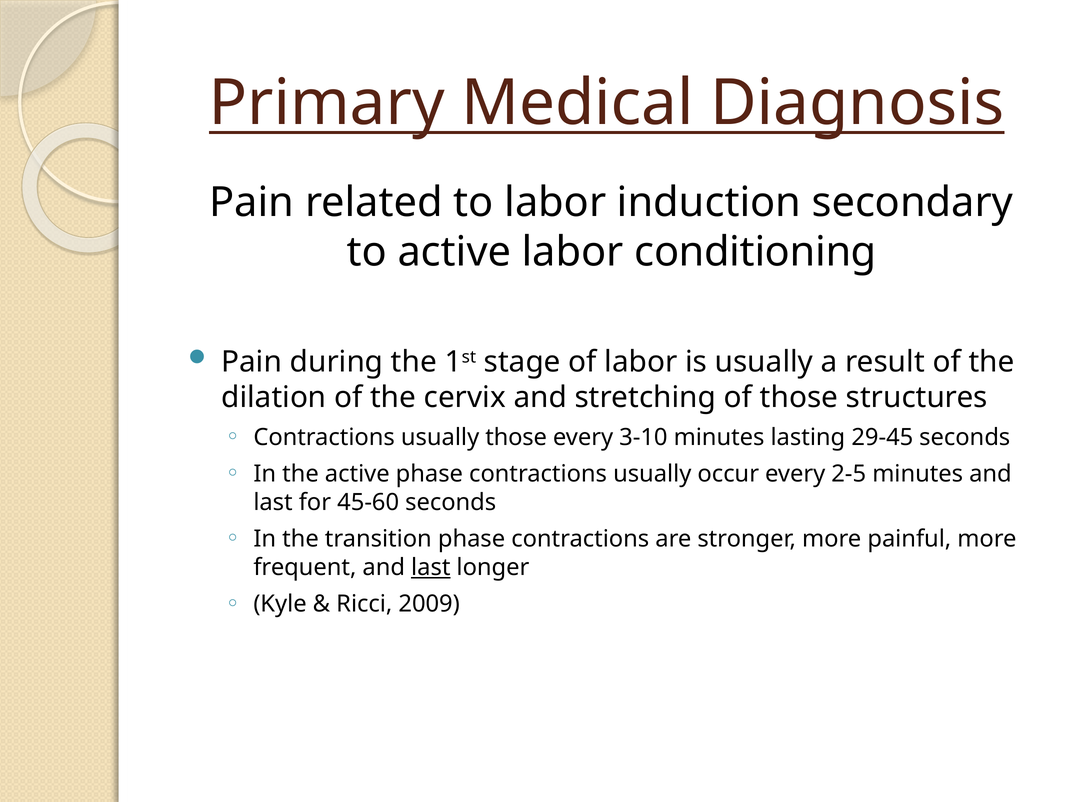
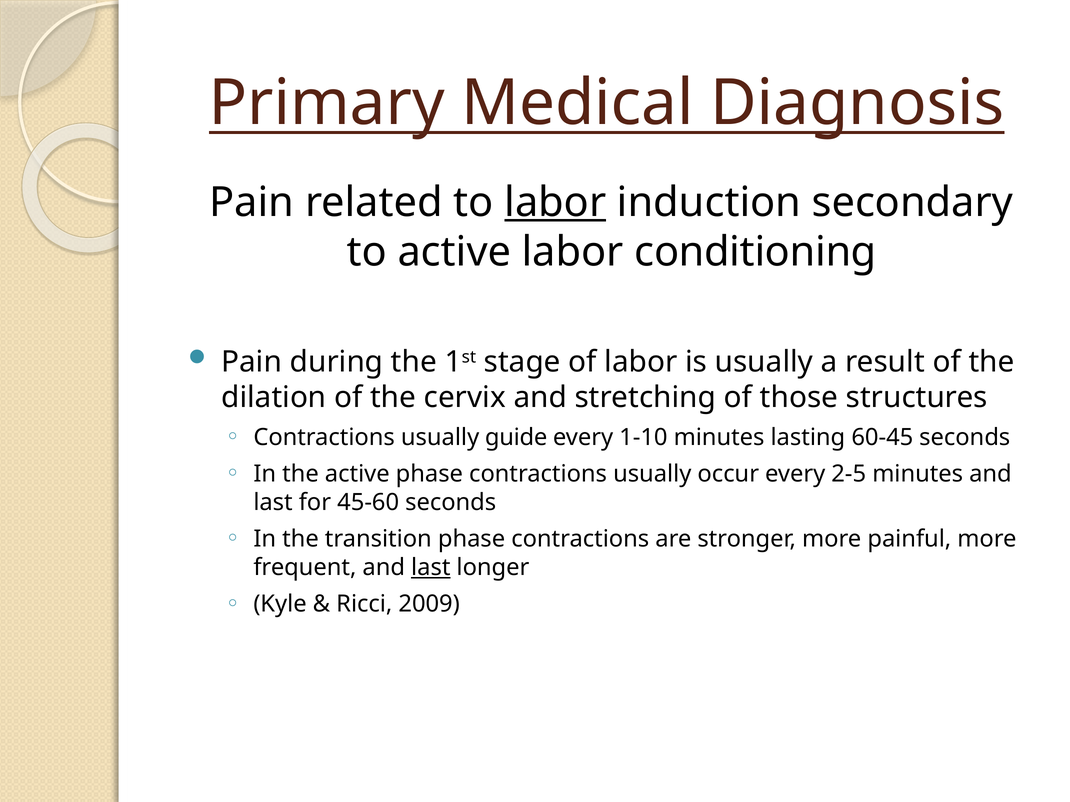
labor at (555, 202) underline: none -> present
usually those: those -> guide
3-10: 3-10 -> 1-10
29-45: 29-45 -> 60-45
